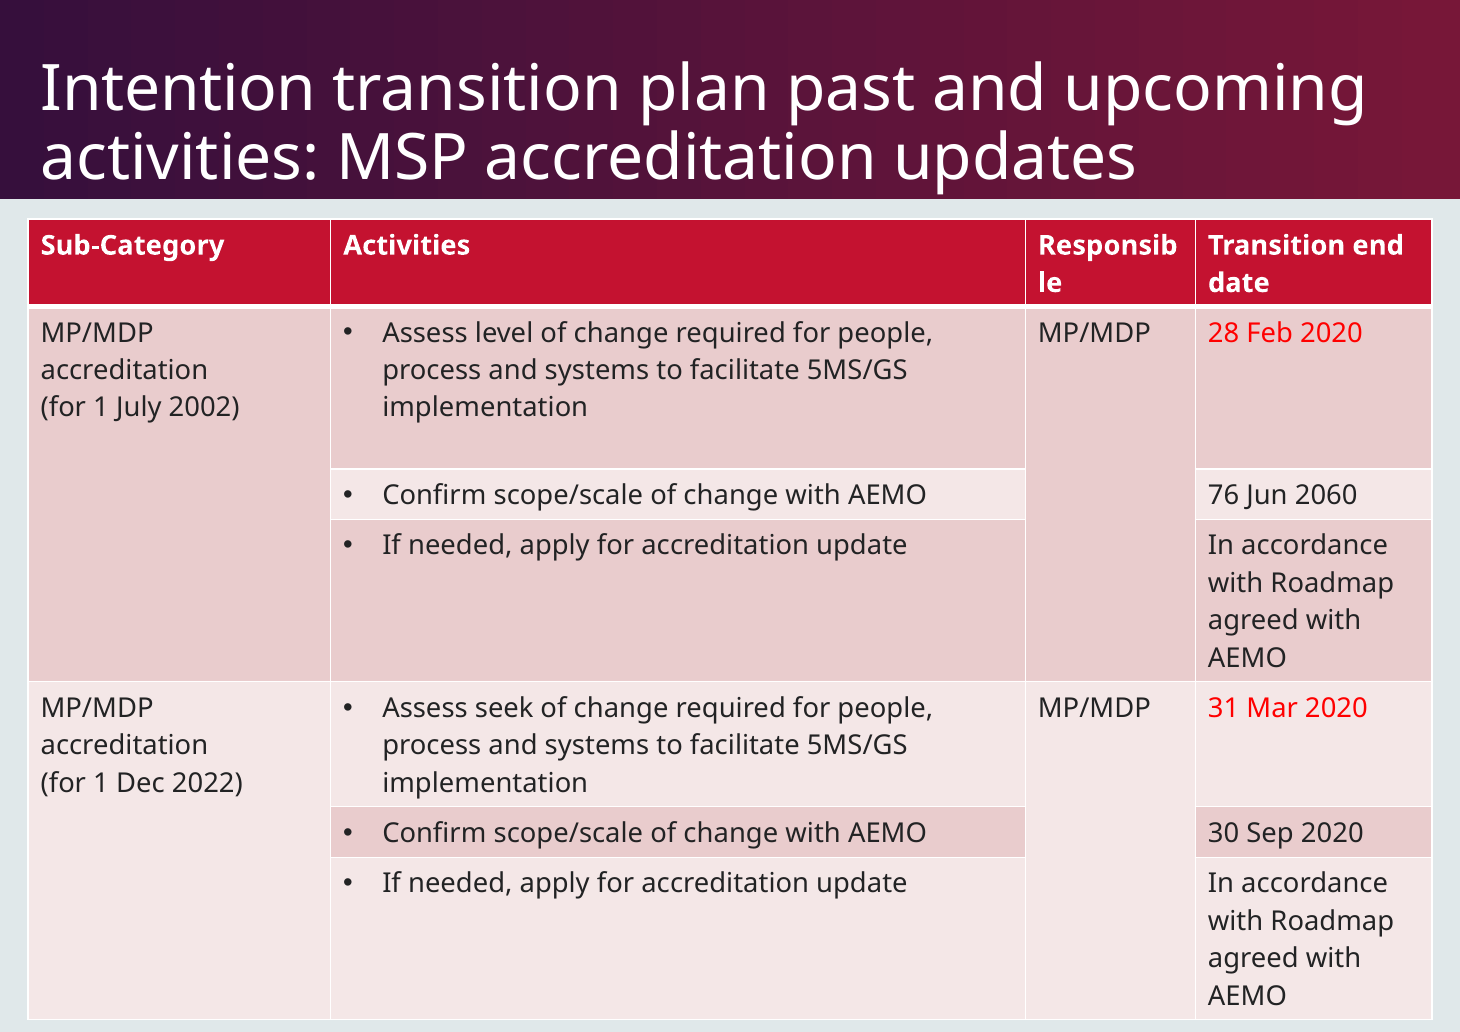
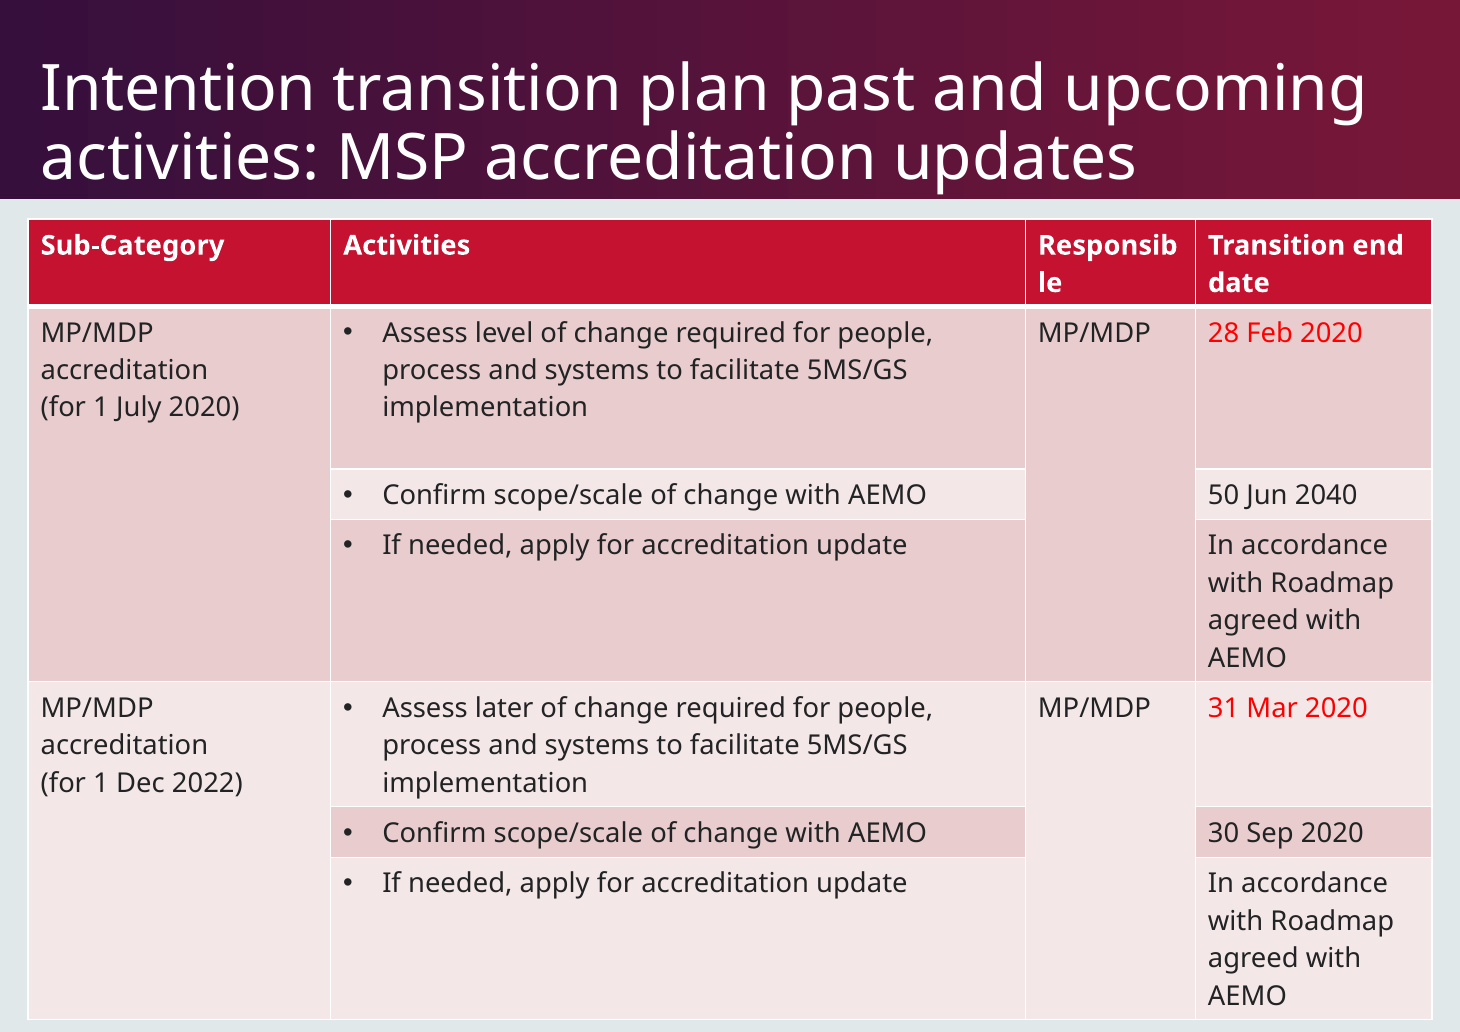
July 2002: 2002 -> 2020
76: 76 -> 50
2060: 2060 -> 2040
seek: seek -> later
